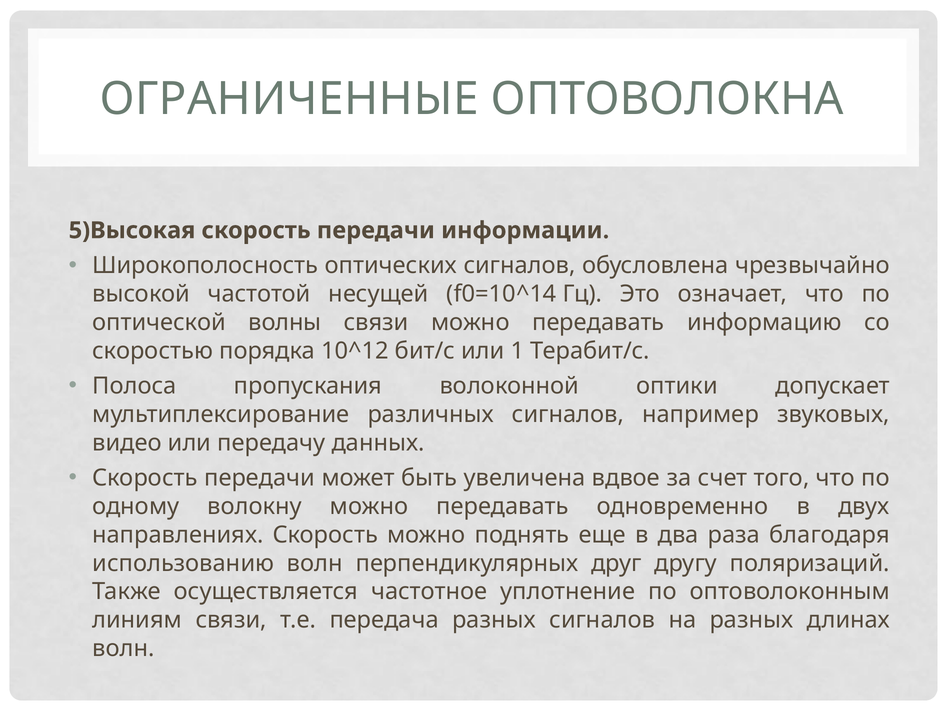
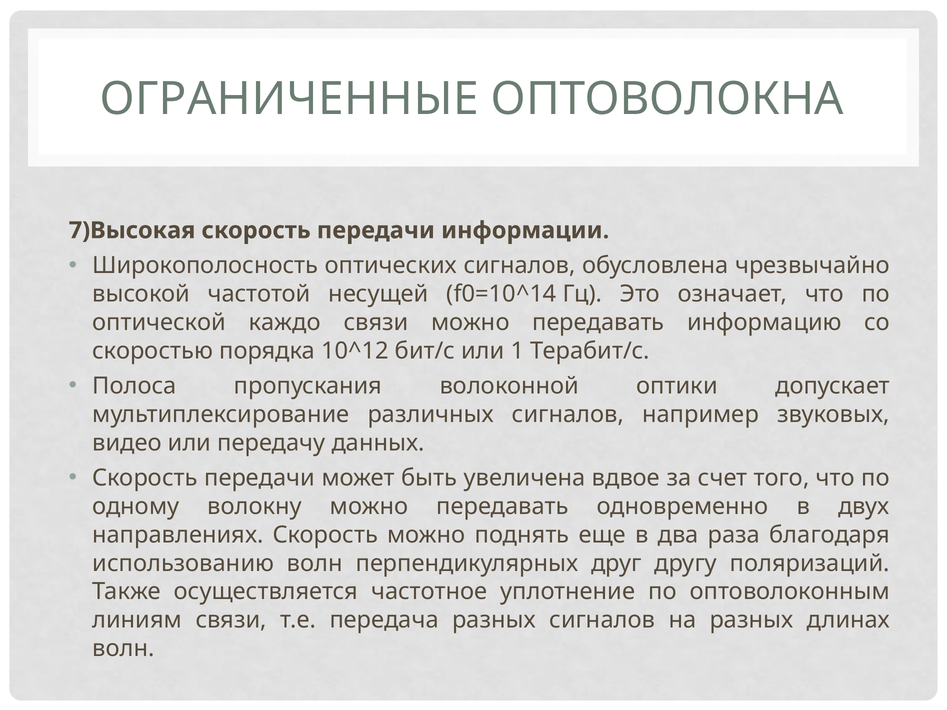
5)Высокая: 5)Высокая -> 7)Высокая
волны: волны -> каждо
